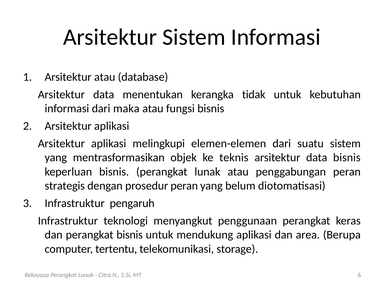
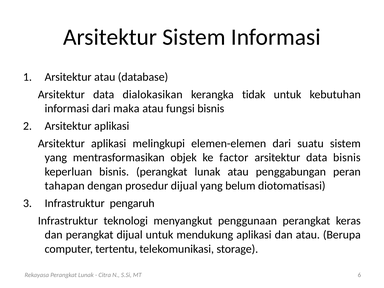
menentukan: menentukan -> dialokasikan
teknis: teknis -> factor
strategis: strategis -> tahapan
prosedur peran: peran -> dijual
perangkat bisnis: bisnis -> dijual
dan area: area -> atau
